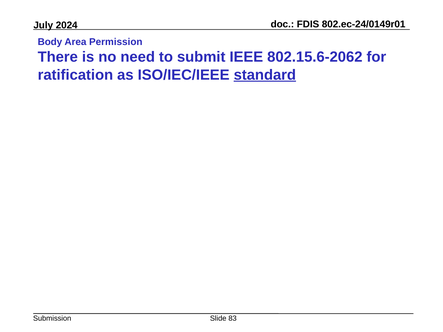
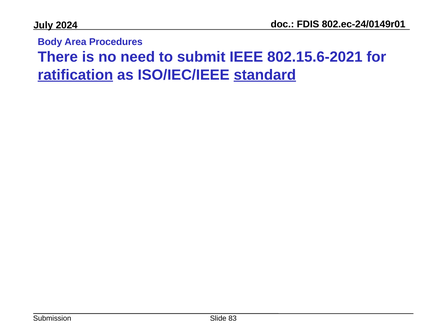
Permission: Permission -> Procedures
802.15.6-2062: 802.15.6-2062 -> 802.15.6-2021
ratification underline: none -> present
